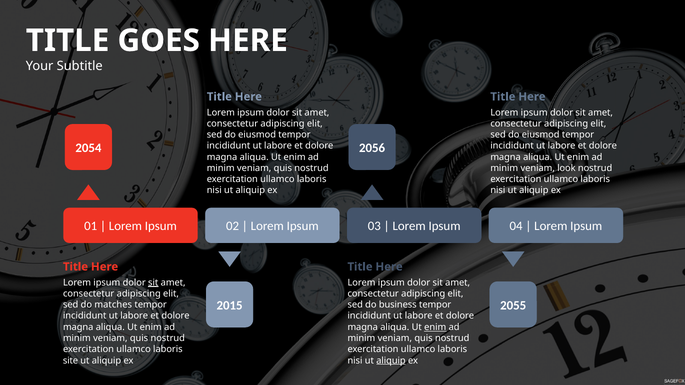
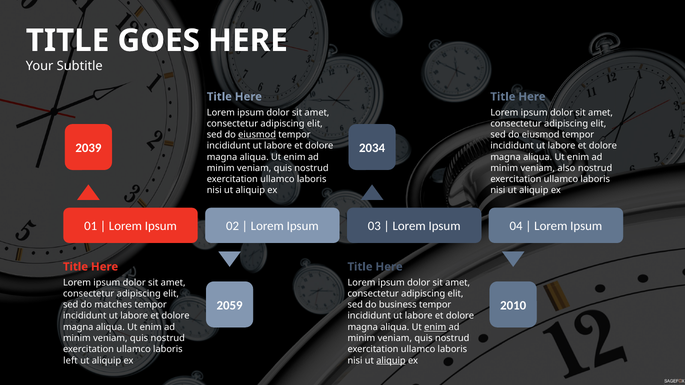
eiusmod at (257, 135) underline: none -> present
2054: 2054 -> 2039
2056: 2056 -> 2034
look: look -> also
sit at (153, 283) underline: present -> none
2015: 2015 -> 2059
2055: 2055 -> 2010
site: site -> left
